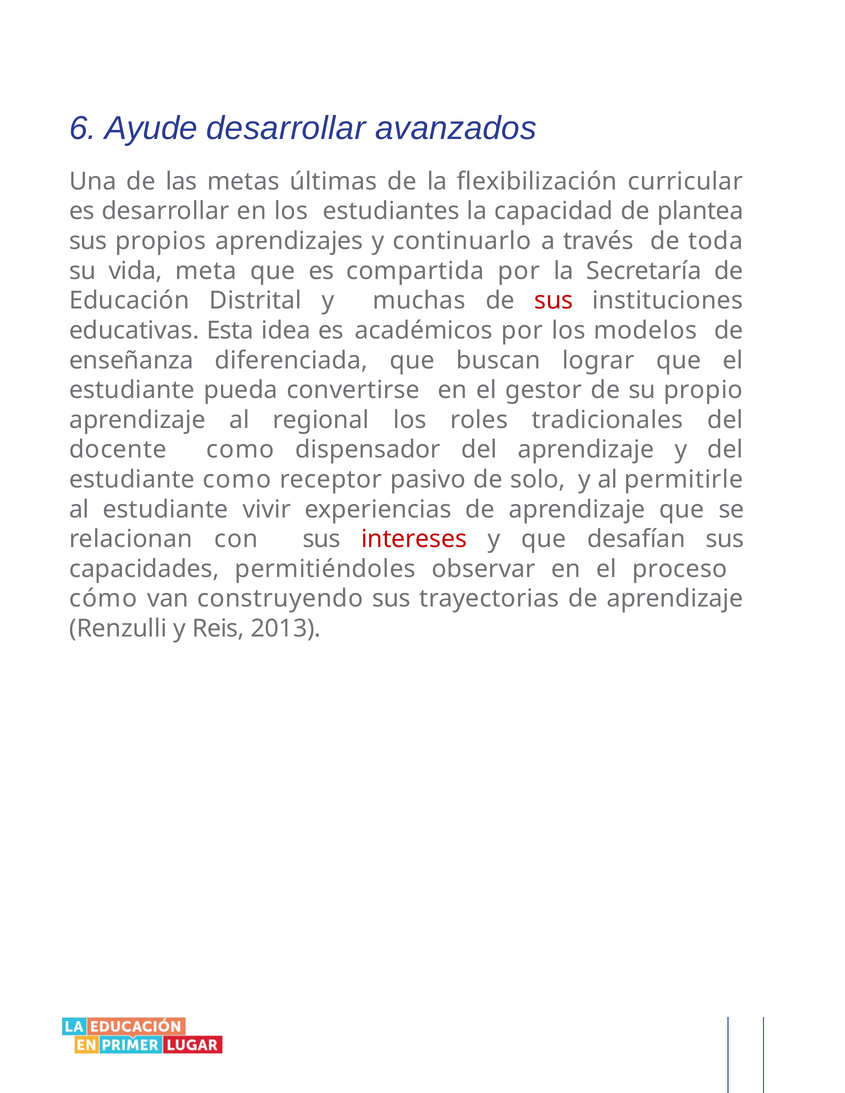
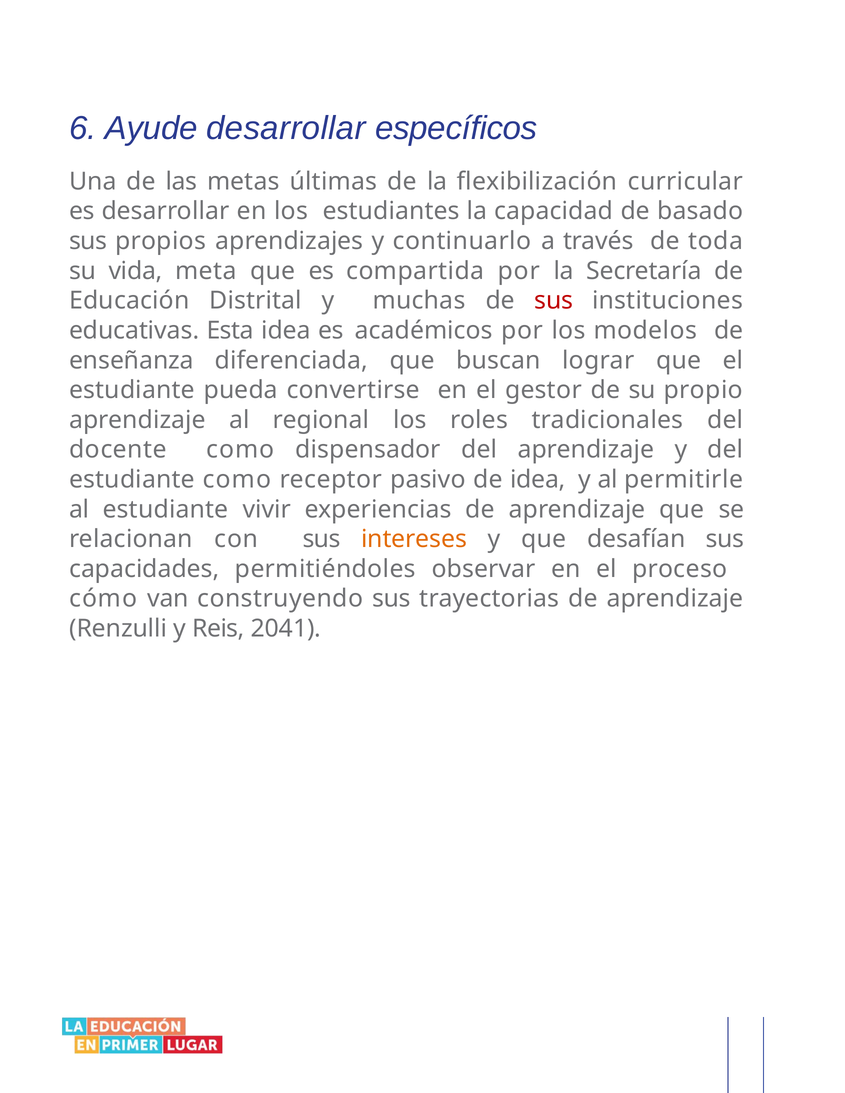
avanzados: avanzados -> específicos
plantea: plantea -> basado
de solo: solo -> idea
intereses colour: red -> orange
2013: 2013 -> 2041
